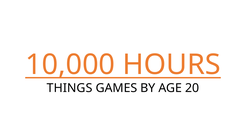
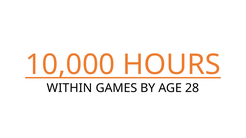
THINGS: THINGS -> WITHIN
20: 20 -> 28
